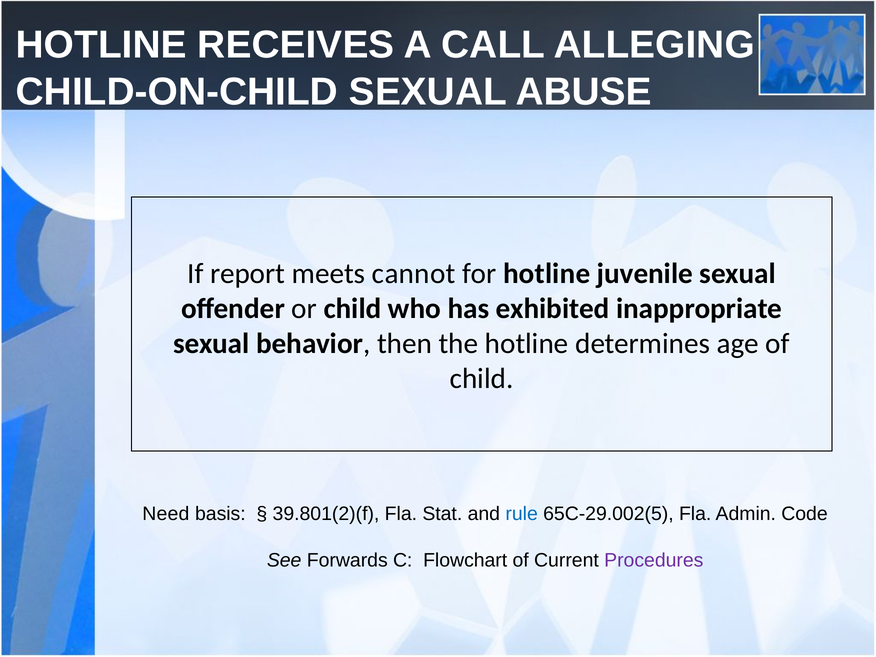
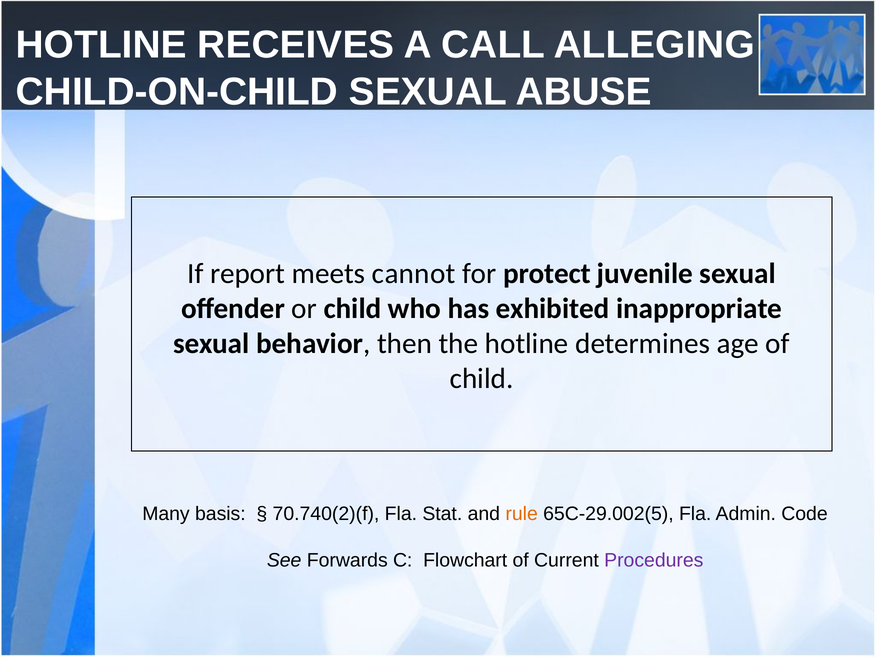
for hotline: hotline -> protect
Need: Need -> Many
39.801(2)(f: 39.801(2)(f -> 70.740(2)(f
rule colour: blue -> orange
